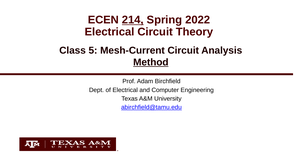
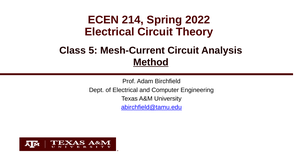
214 underline: present -> none
